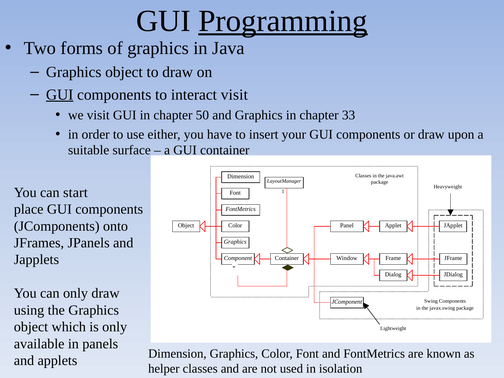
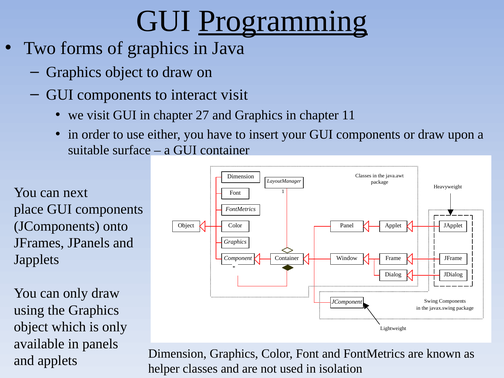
GUI at (60, 95) underline: present -> none
50: 50 -> 27
33: 33 -> 11
start: start -> next
